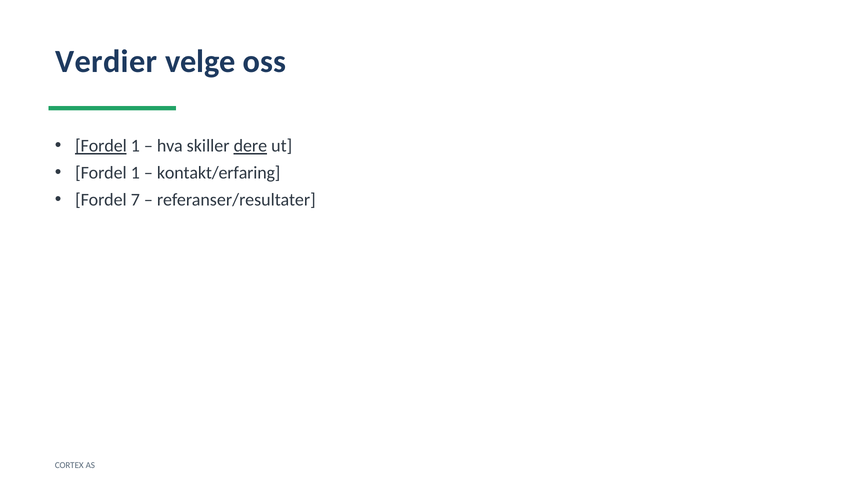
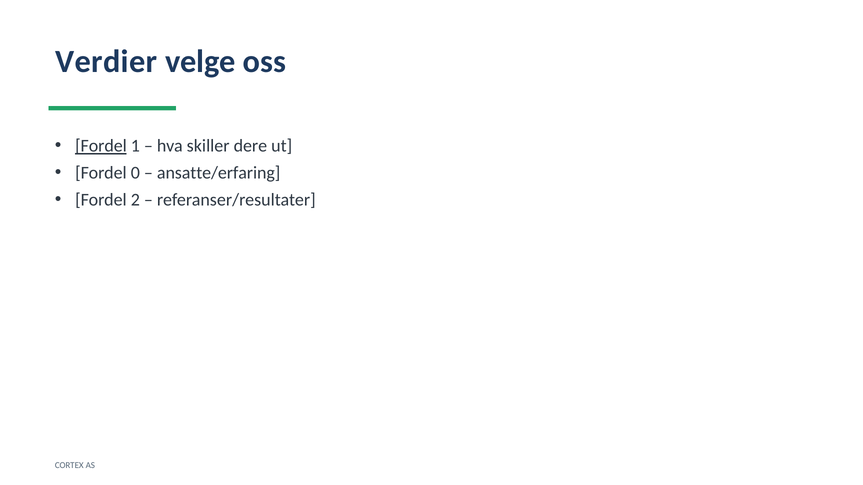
dere underline: present -> none
1 at (135, 173): 1 -> 0
kontakt/erfaring: kontakt/erfaring -> ansatte/erfaring
7: 7 -> 2
